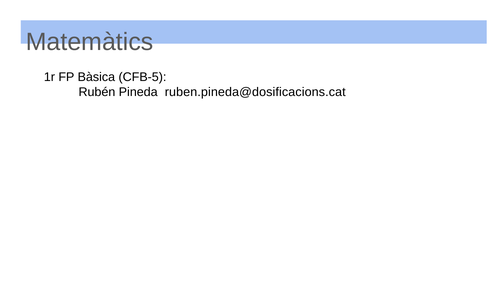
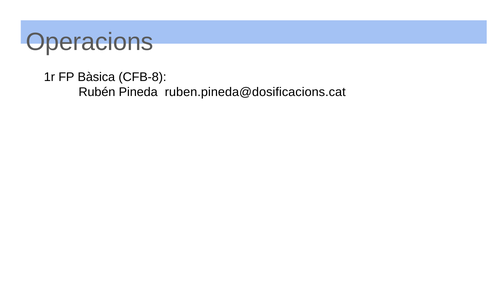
Matemàtics: Matemàtics -> Operacions
CFB-5: CFB-5 -> CFB-8
